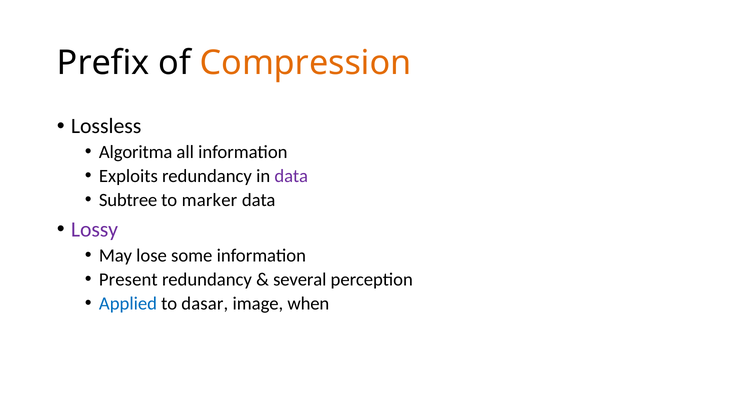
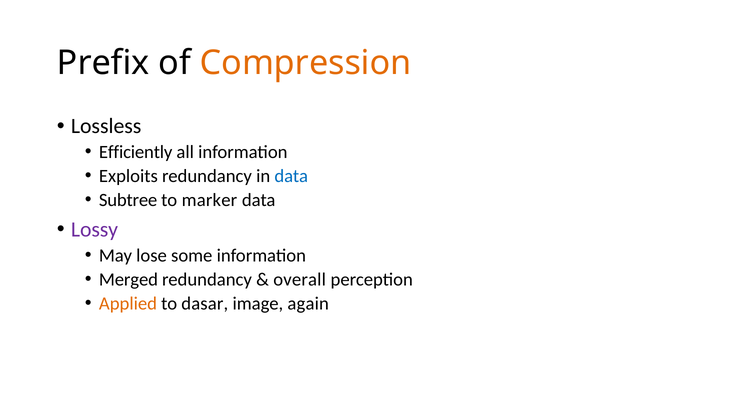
Algoritma: Algoritma -> Efficiently
data at (291, 176) colour: purple -> blue
Present: Present -> Merged
several: several -> overall
Applied colour: blue -> orange
when: when -> again
